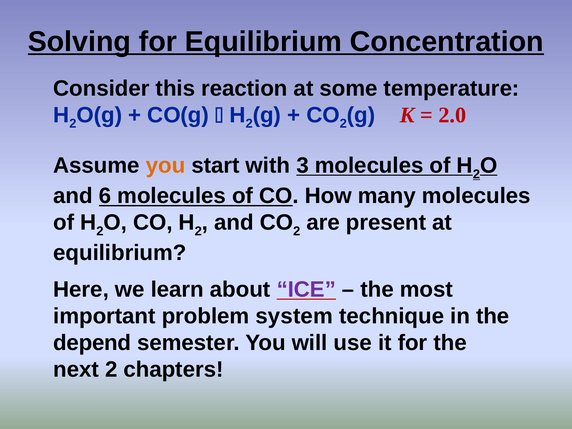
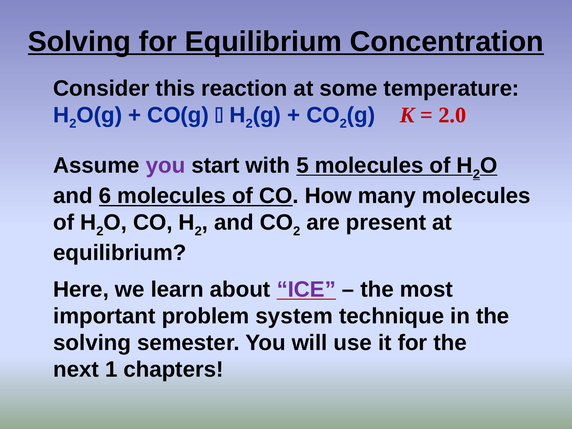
you at (166, 165) colour: orange -> purple
3: 3 -> 5
depend at (92, 343): depend -> solving
next 2: 2 -> 1
